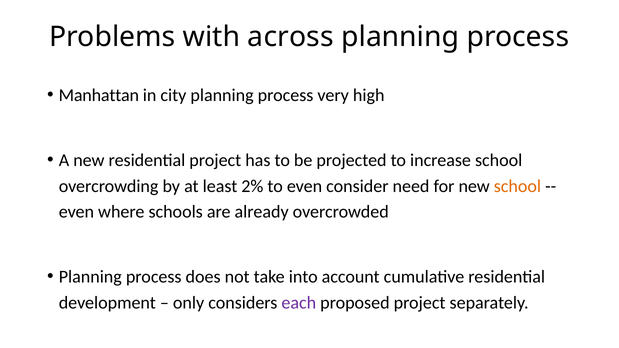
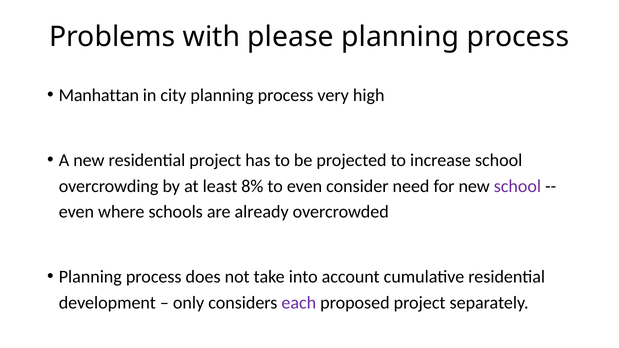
across: across -> please
2%: 2% -> 8%
school at (517, 186) colour: orange -> purple
